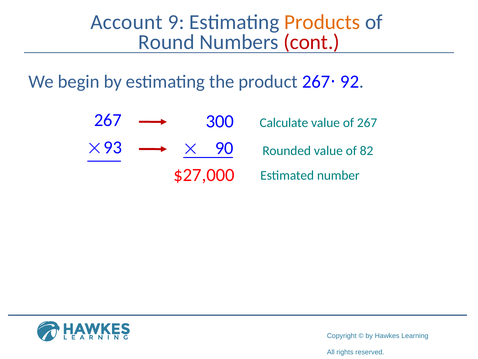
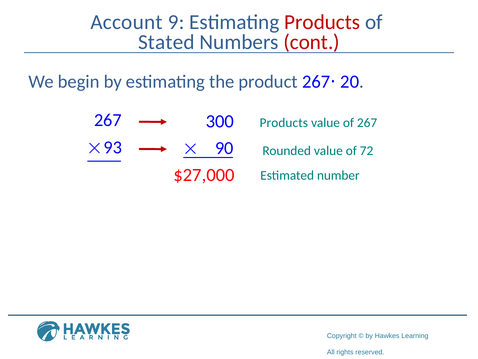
Products at (322, 22) colour: orange -> red
Round: Round -> Stated
92: 92 -> 20
Calculate at (284, 122): Calculate -> Products
82: 82 -> 72
